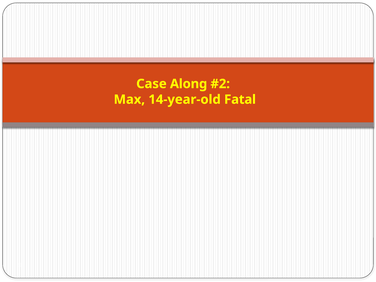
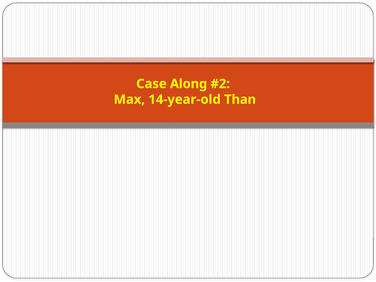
Fatal: Fatal -> Than
